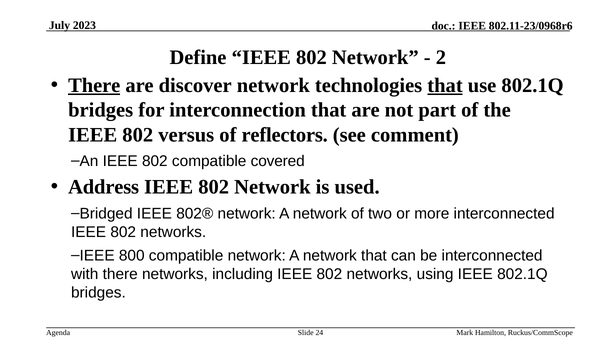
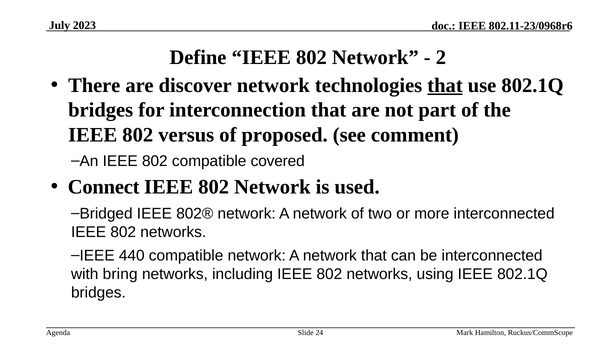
There at (94, 85) underline: present -> none
reflectors: reflectors -> proposed
Address: Address -> Connect
800: 800 -> 440
with there: there -> bring
